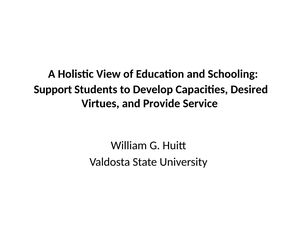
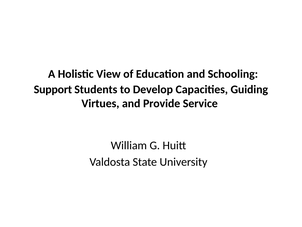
Desired: Desired -> Guiding
